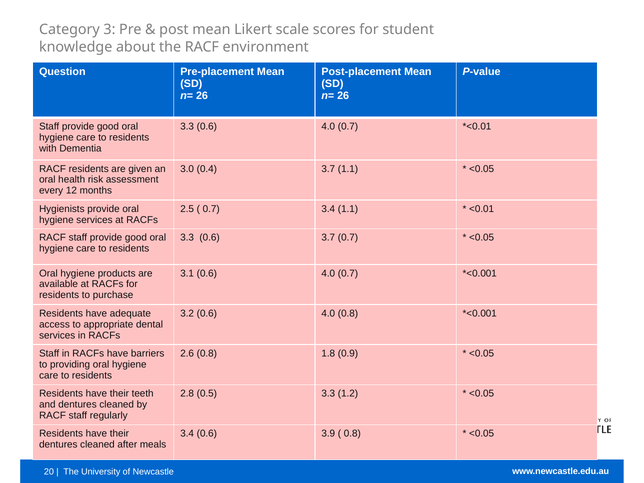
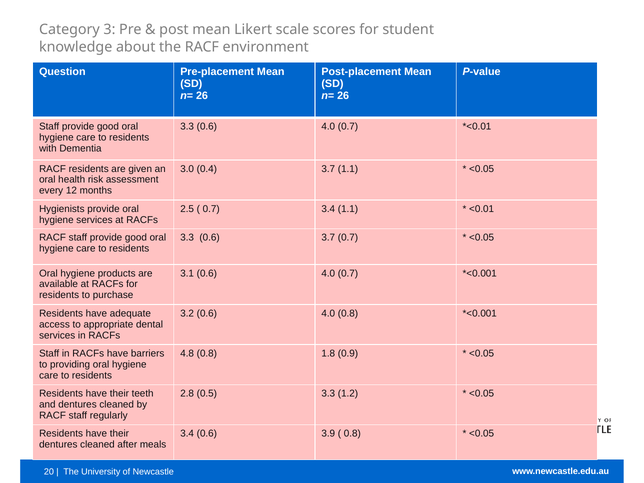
2.6: 2.6 -> 4.8
